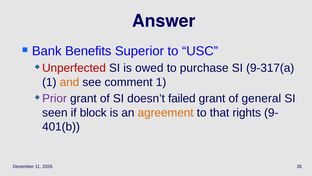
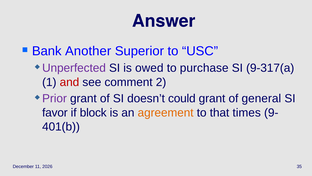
Benefits: Benefits -> Another
Unperfected colour: red -> purple
and colour: orange -> red
comment 1: 1 -> 2
failed: failed -> could
seen: seen -> favor
rights: rights -> times
